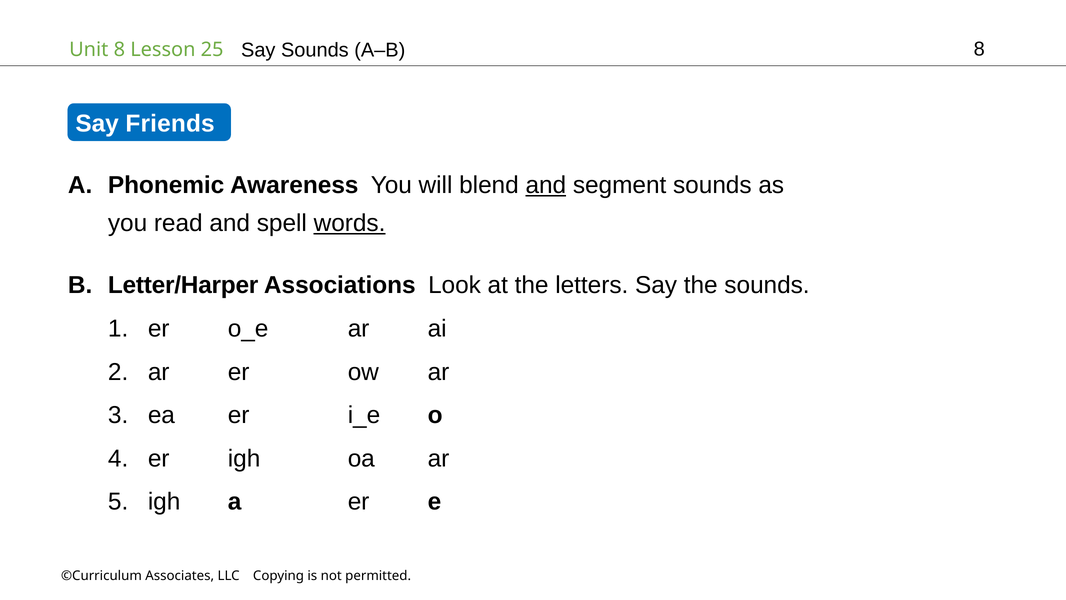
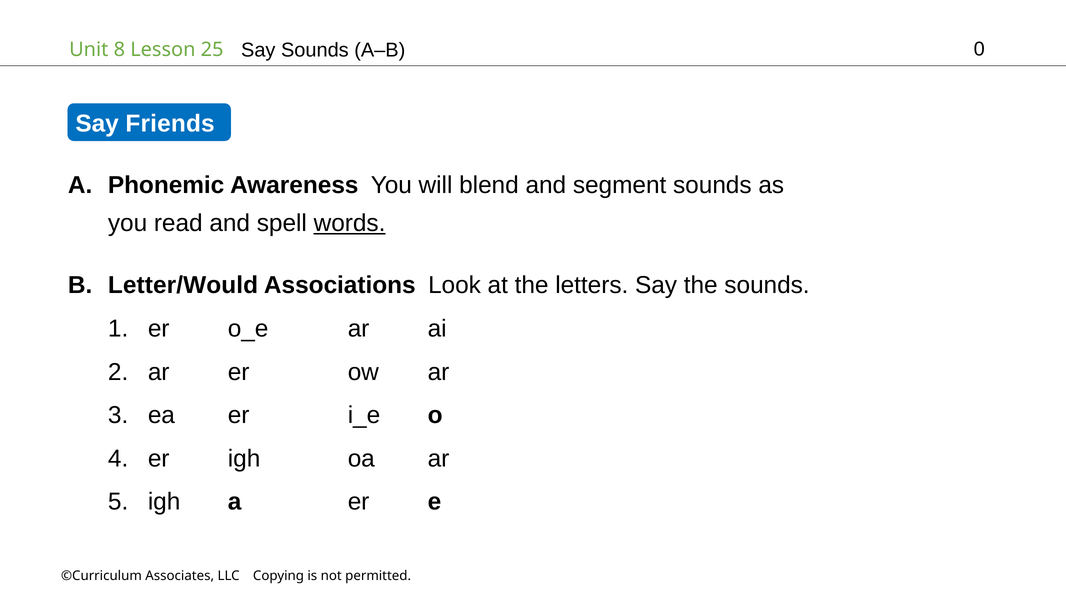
8 at (979, 49): 8 -> 0
and at (546, 185) underline: present -> none
Letter/Harper: Letter/Harper -> Letter/Would
